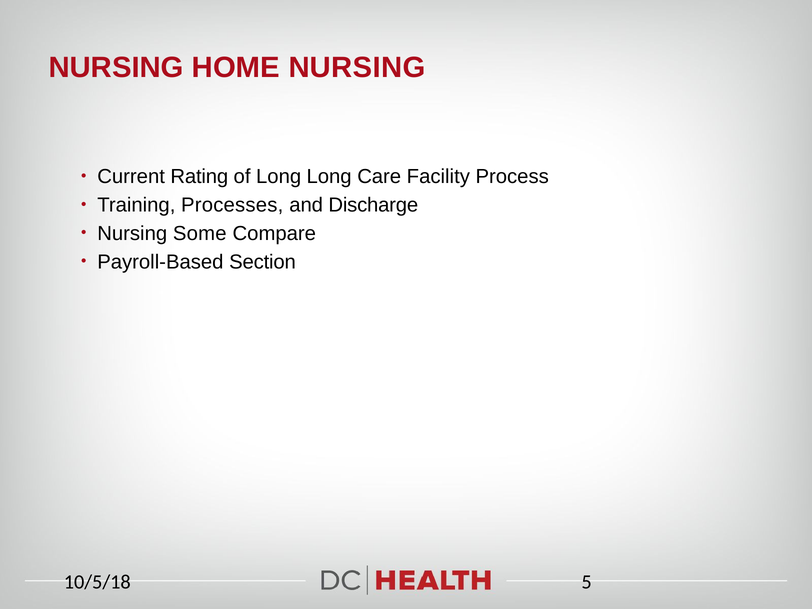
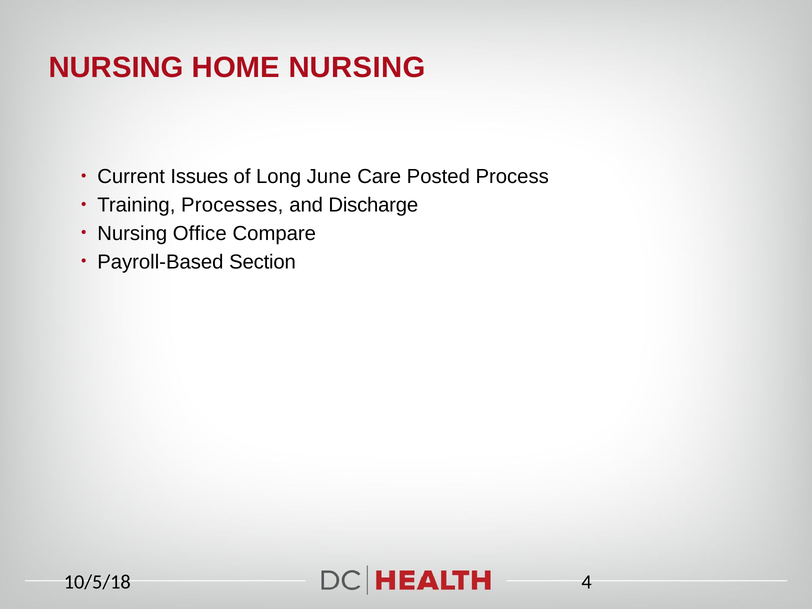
Rating: Rating -> Issues
Long Long: Long -> June
Facility: Facility -> Posted
Some: Some -> Office
5: 5 -> 4
